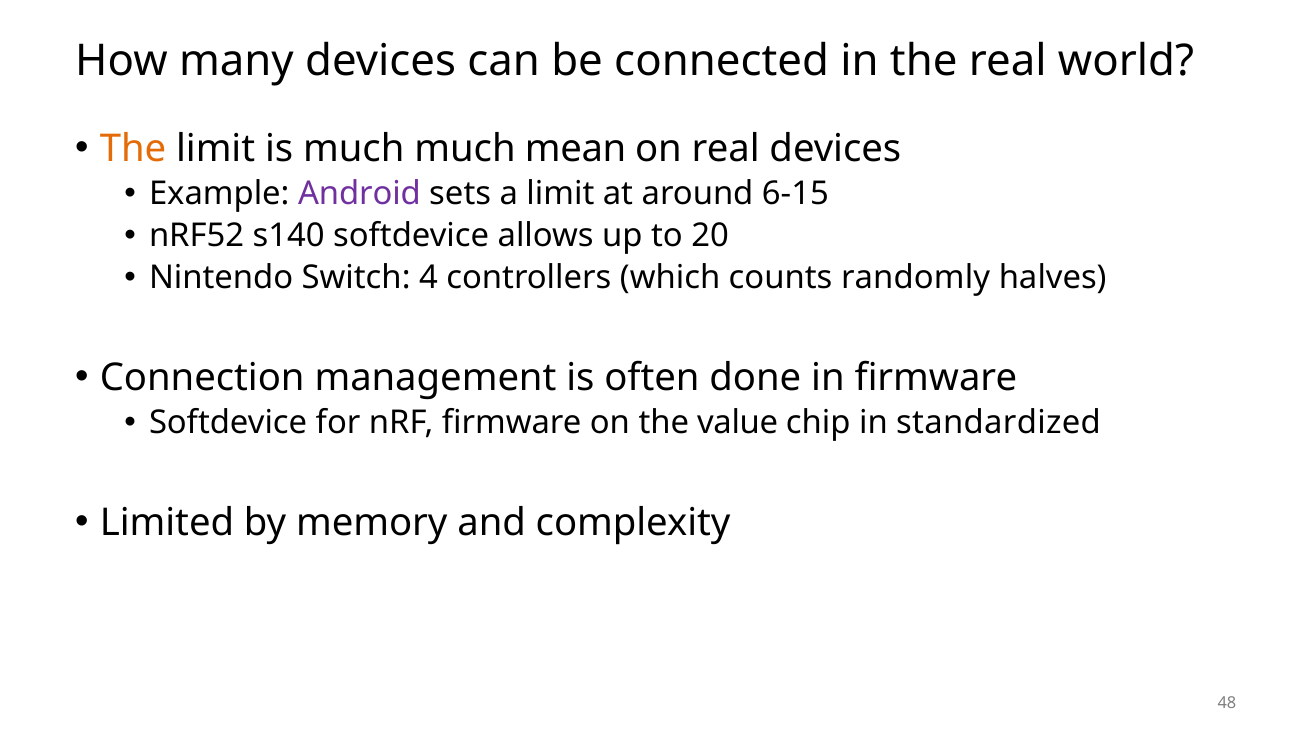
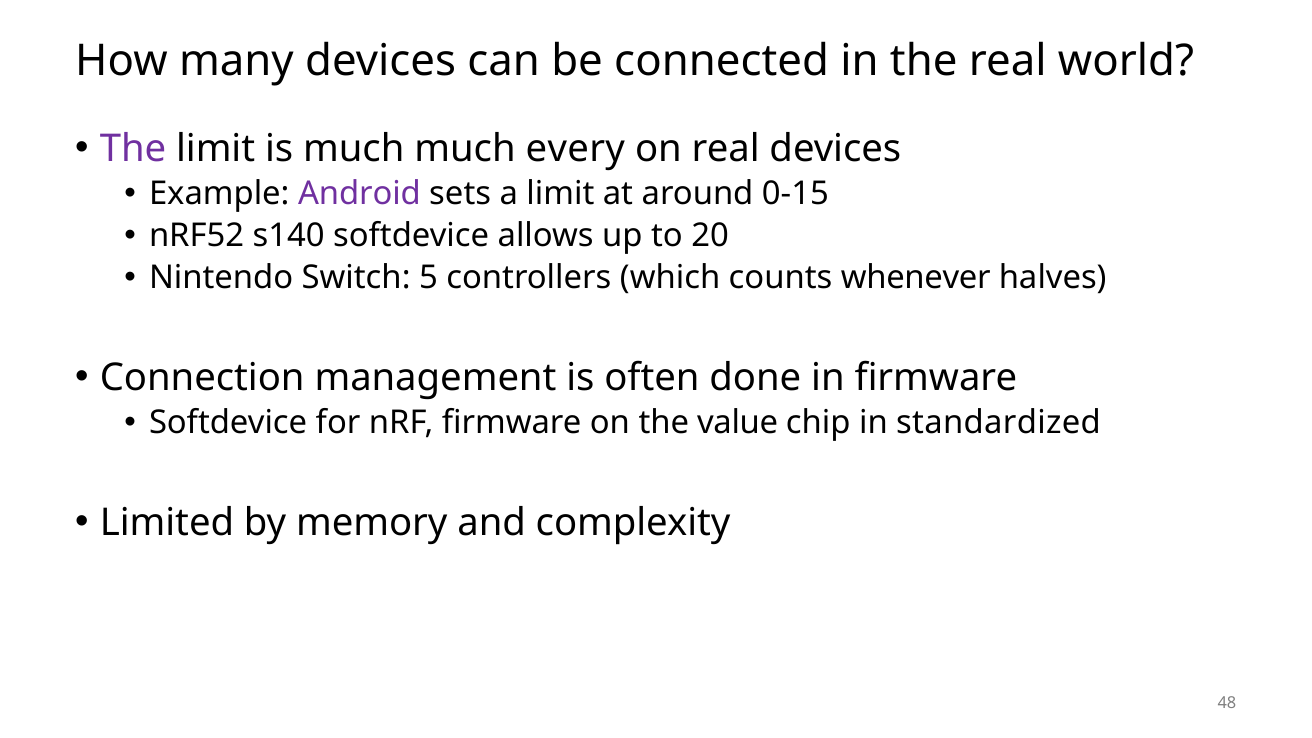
The at (133, 148) colour: orange -> purple
mean: mean -> every
6-15: 6-15 -> 0-15
4: 4 -> 5
randomly: randomly -> whenever
